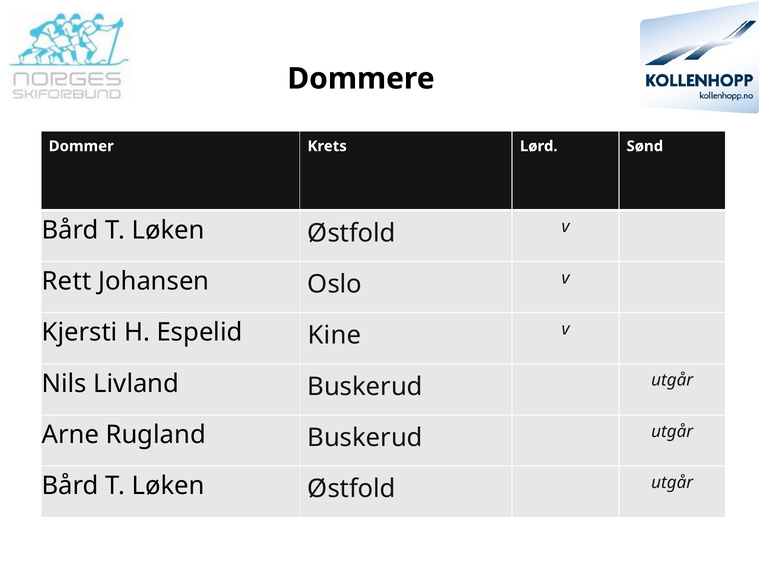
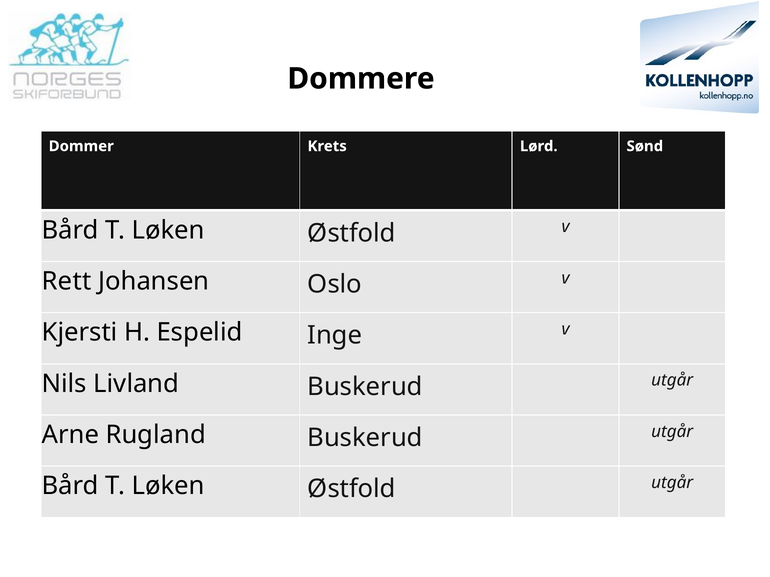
Kine: Kine -> Inge
